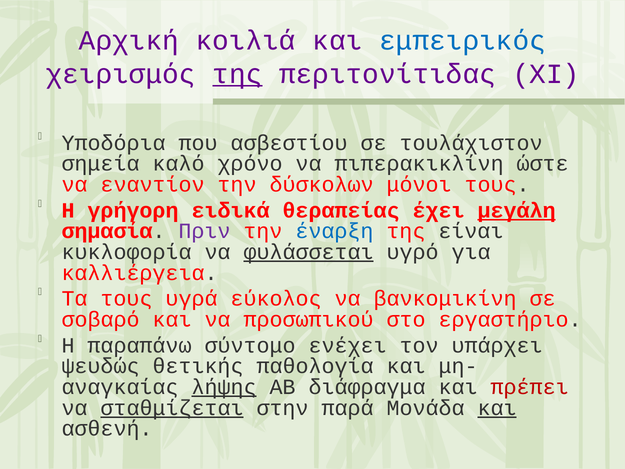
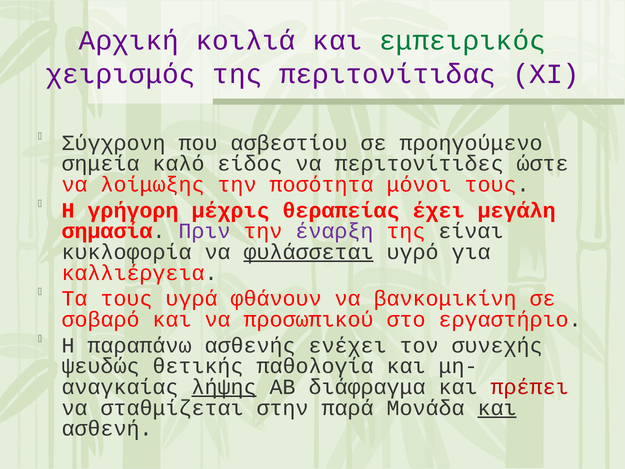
εμπειρικός colour: blue -> green
της at (237, 74) underline: present -> none
Υποδόρια: Υποδόρια -> Σύγχρονη
τουλάχιστον: τουλάχιστον -> προηγούμενο
χρόνο: χρόνο -> είδος
πιπερακικλίνη: πιπερακικλίνη -> περιτονίτιδες
εναντίον: εναντίον -> λοίμωξης
δύσκολων: δύσκολων -> ποσότητα
ειδικά: ειδικά -> μέχρις
μεγάλη underline: present -> none
έναρξη colour: blue -> purple
εύκολος: εύκολος -> φθάνουν
σύντομο: σύντομο -> ασθενής
υπάρχει: υπάρχει -> συνεχής
σταθμίζεται underline: present -> none
